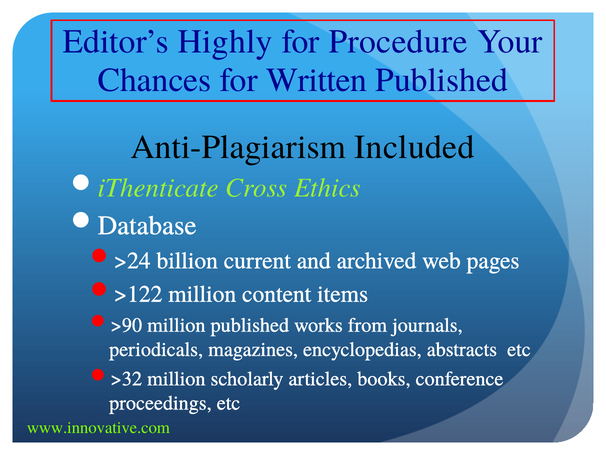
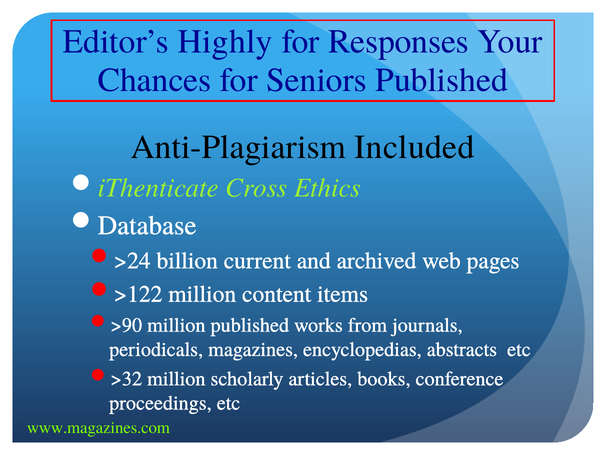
Procedure: Procedure -> Responses
Written: Written -> Seniors
www.innovative.com: www.innovative.com -> www.magazines.com
